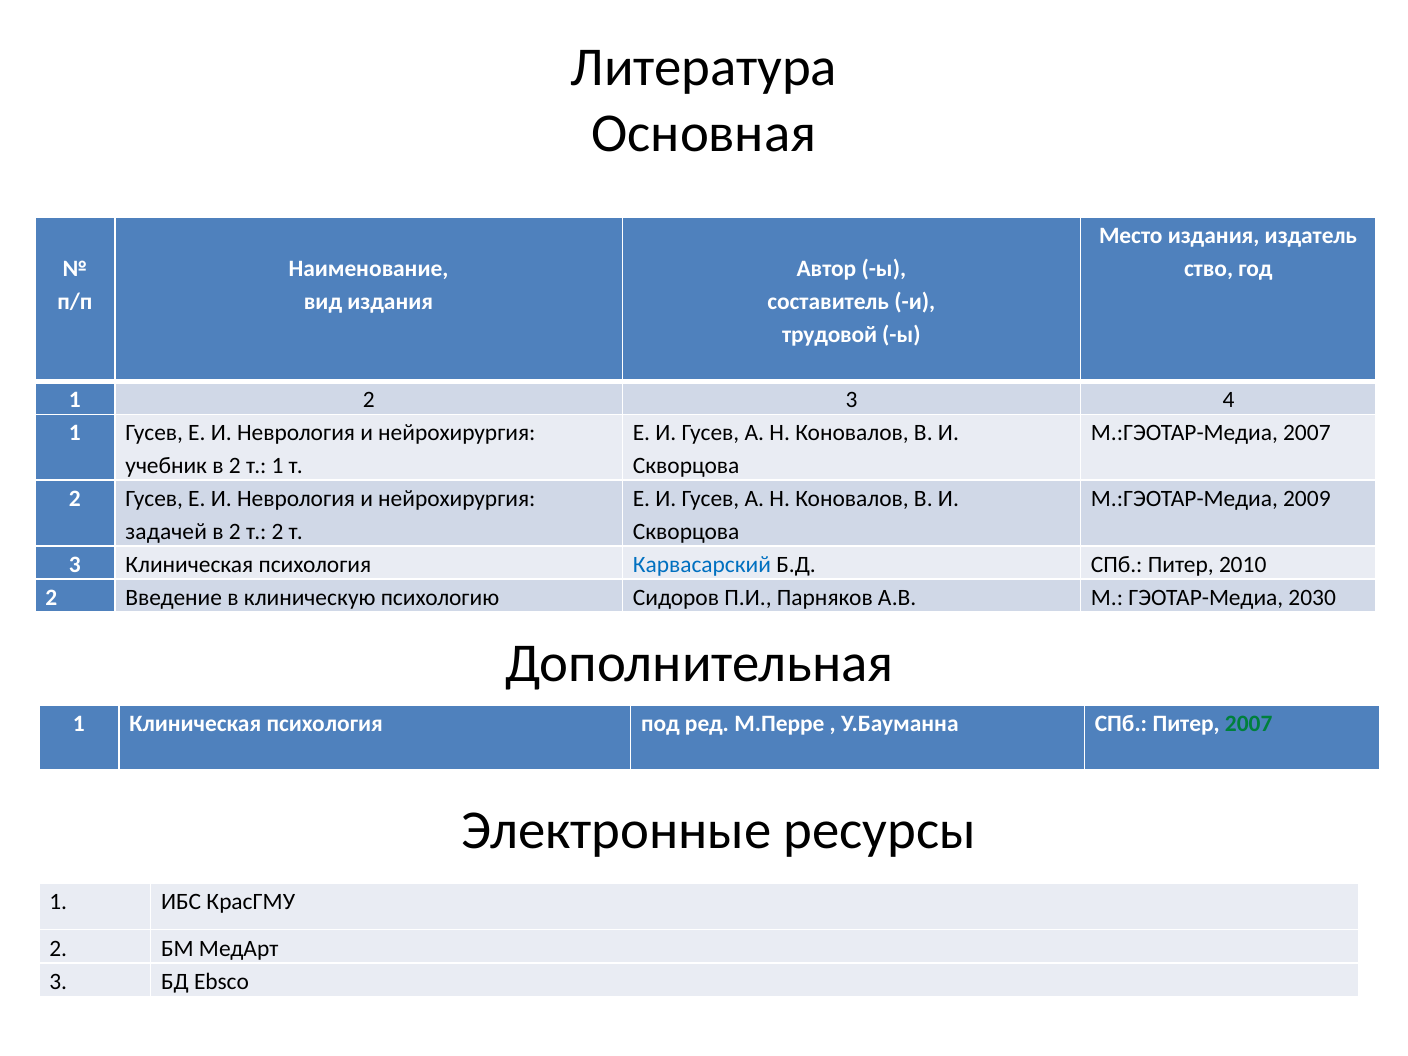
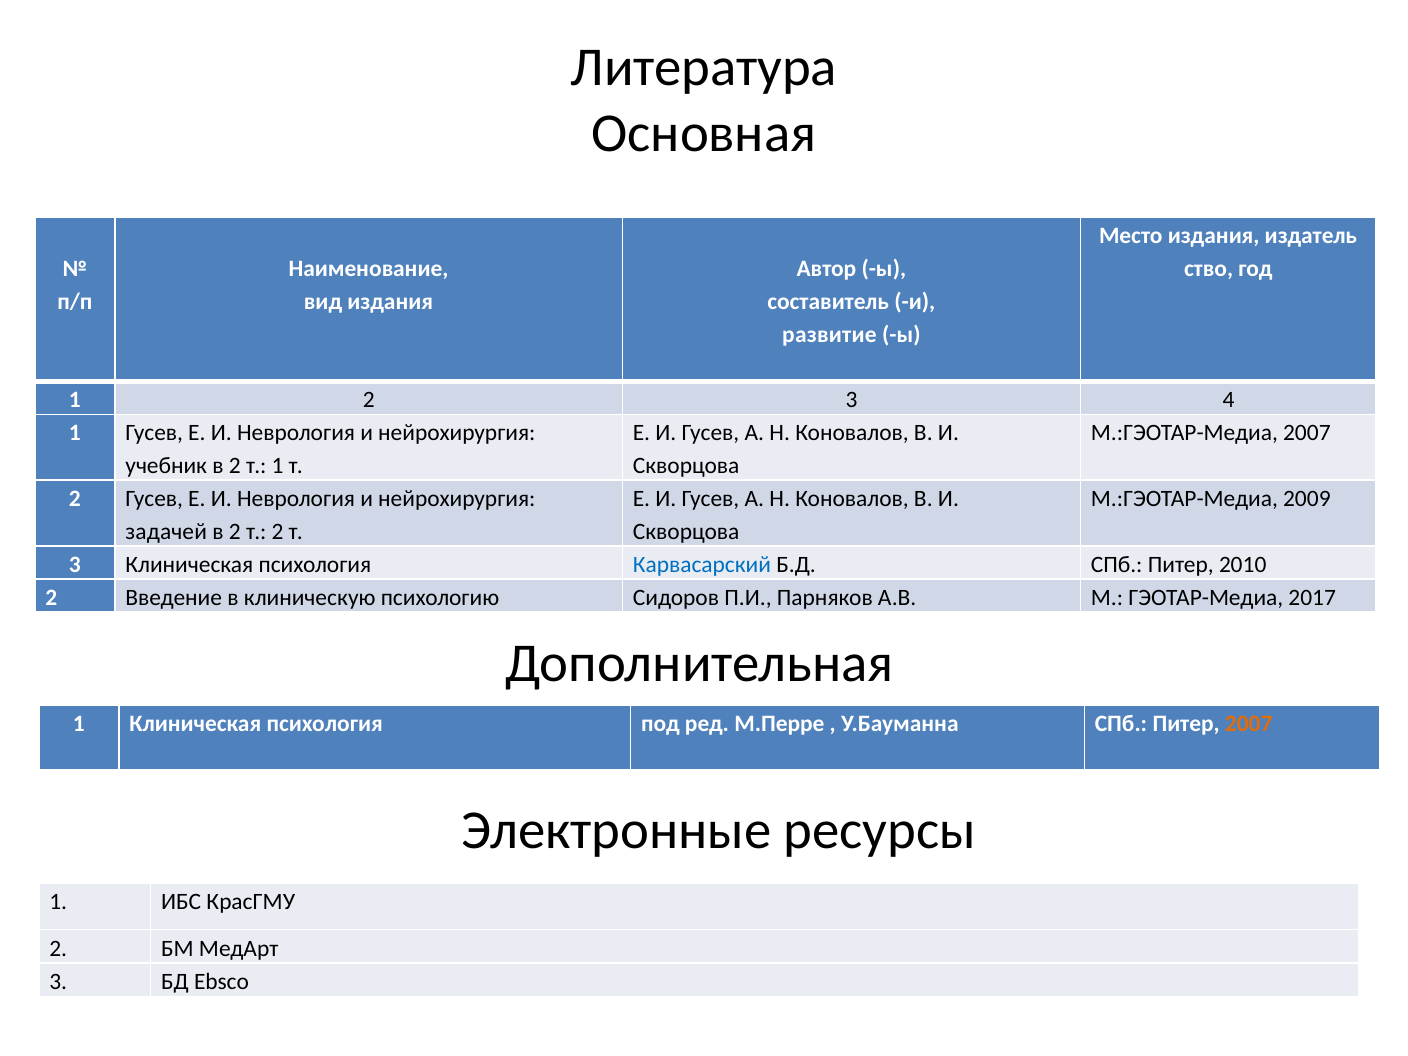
трудовой: трудовой -> развитие
2030: 2030 -> 2017
2007 at (1249, 724) colour: green -> orange
